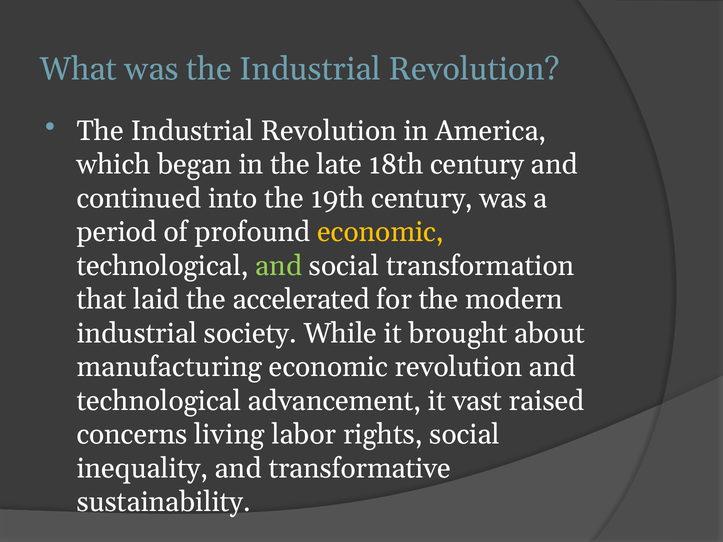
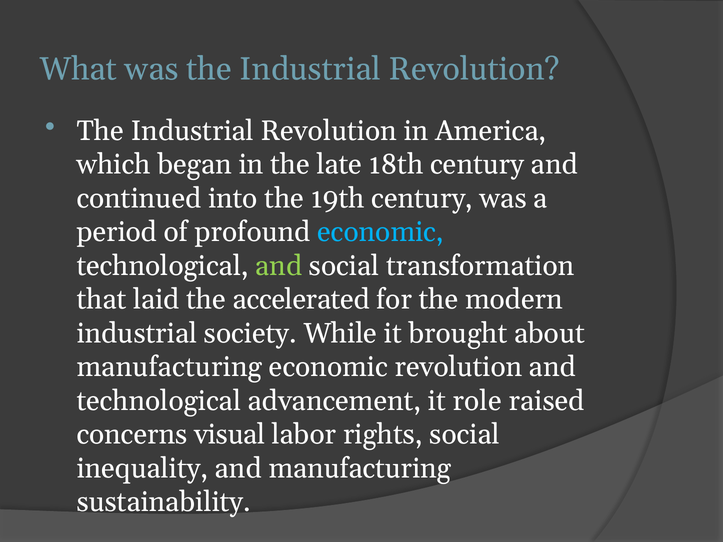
economic at (381, 232) colour: yellow -> light blue
vast: vast -> role
living: living -> visual
and transformative: transformative -> manufacturing
